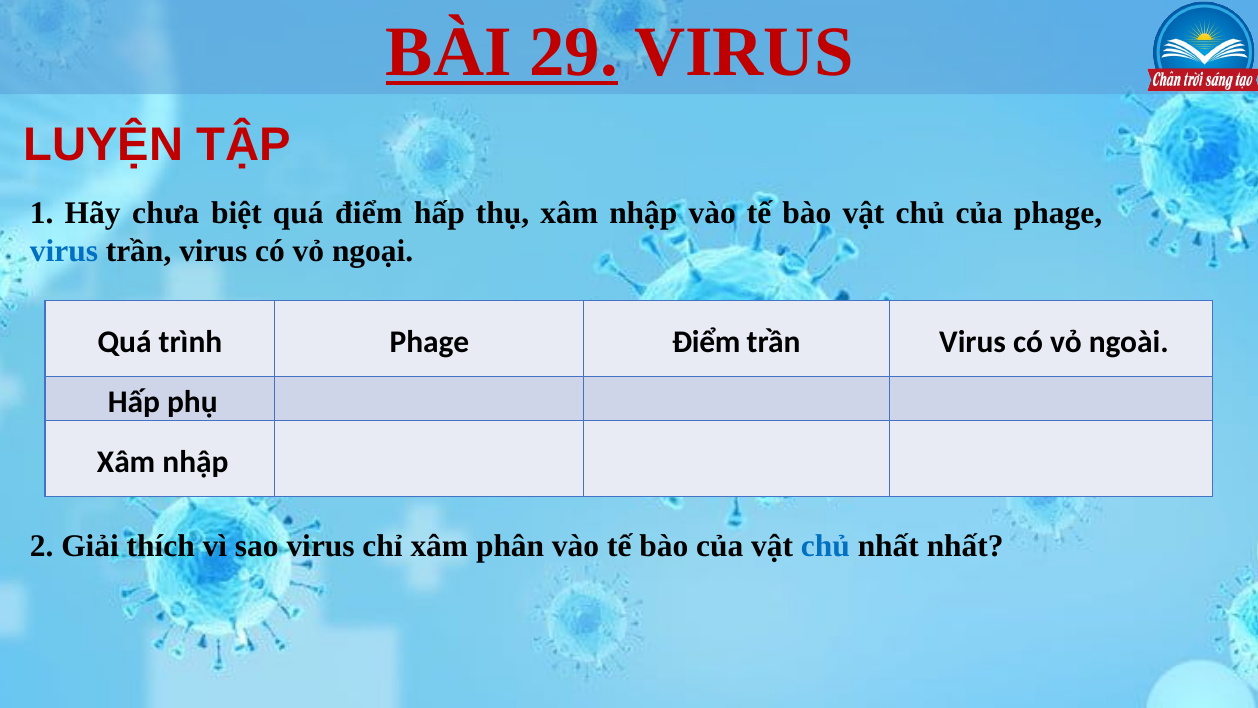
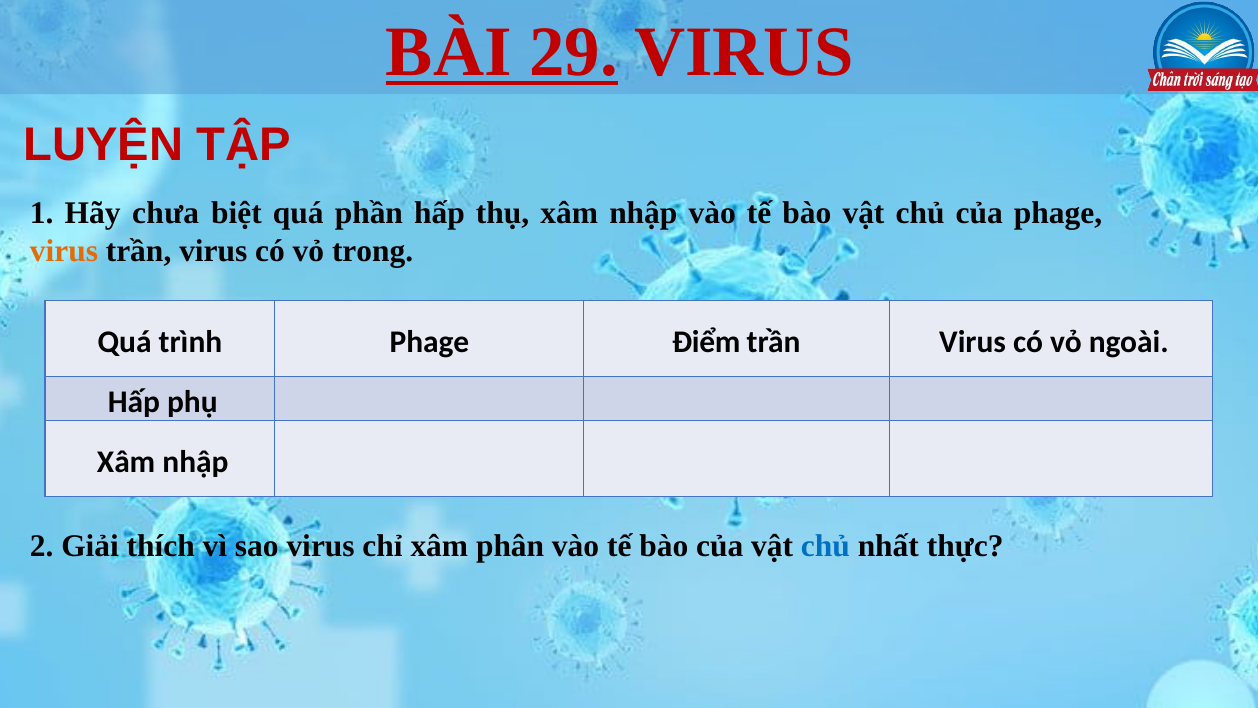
quá điểm: điểm -> phần
virus at (64, 251) colour: blue -> orange
ngoại: ngoại -> trong
nhất nhất: nhất -> thực
